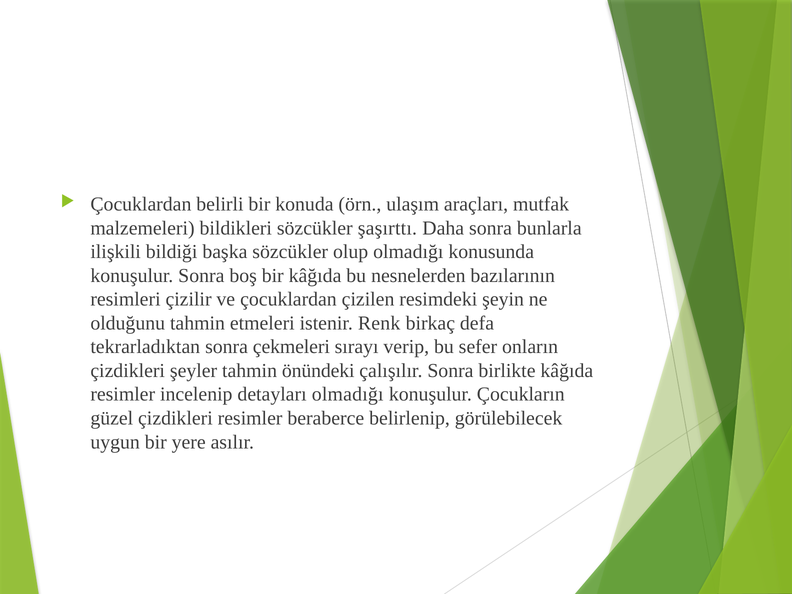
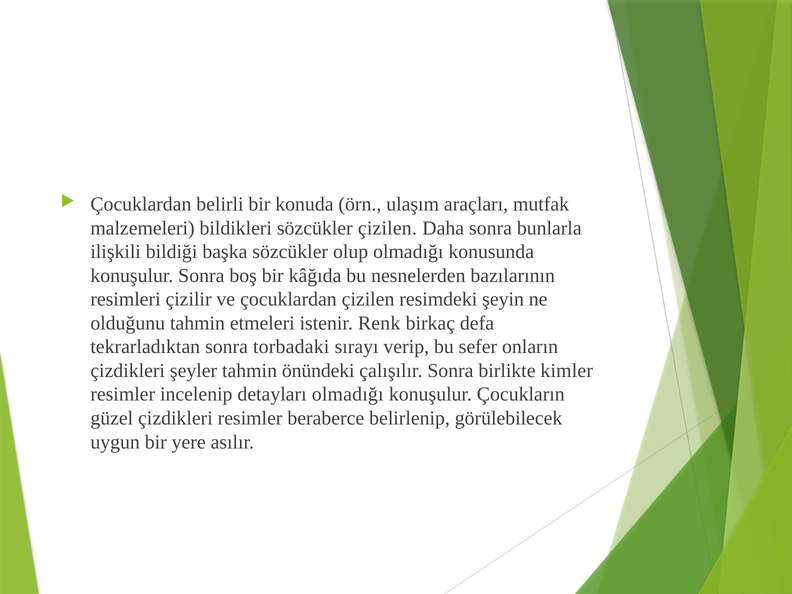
sözcükler şaşırttı: şaşırttı -> çizilen
çekmeleri: çekmeleri -> torbadaki
birlikte kâğıda: kâğıda -> kimler
